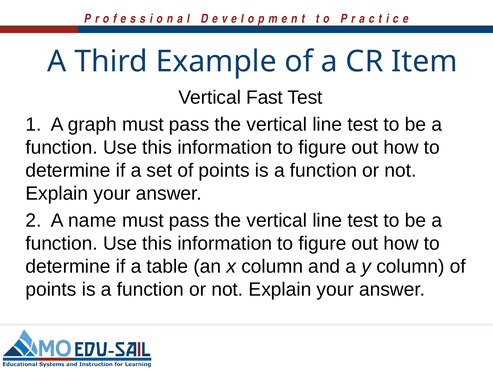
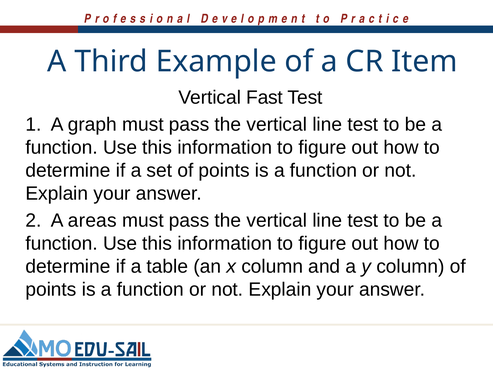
name: name -> areas
